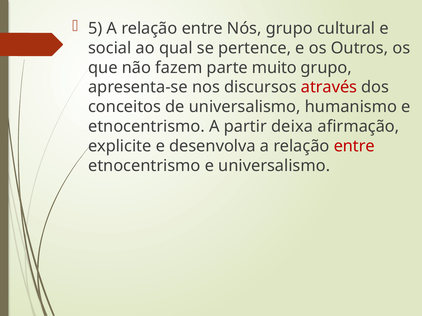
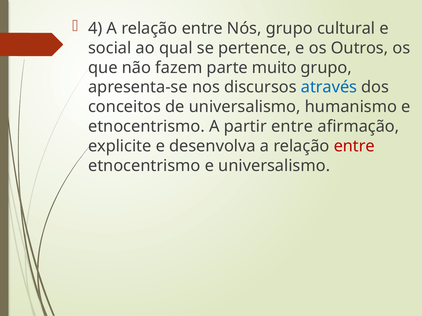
5: 5 -> 4
através colour: red -> blue
partir deixa: deixa -> entre
